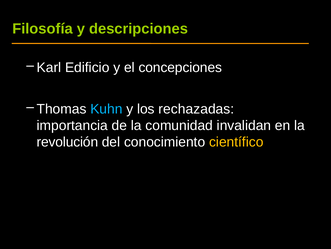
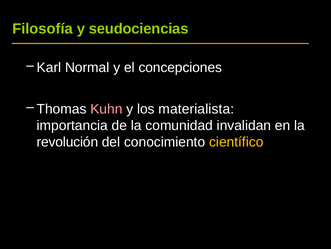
descripciones: descripciones -> seudociencias
Edificio: Edificio -> Normal
Kuhn colour: light blue -> pink
rechazadas: rechazadas -> materialista
